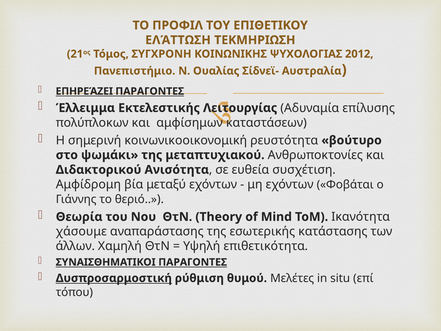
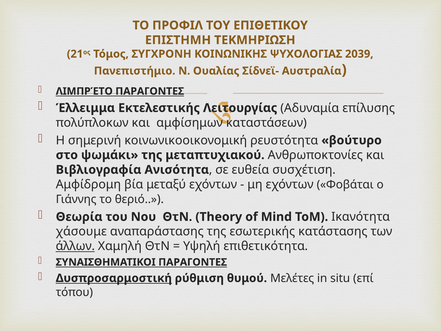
ΕΛΆΤΤΩΣΗ: ΕΛΆΤΤΩΣΗ -> ΕΠΙΣΤΗΜΗ
2012: 2012 -> 2039
ΕΠΗΡΕΆΖΕΙ: ΕΠΗΡΕΆΖΕΙ -> ΛΙΜΠΡΈΤΟ
Διδακτορικού: Διδακτορικού -> Βιβλιογραφία
άλλων underline: none -> present
